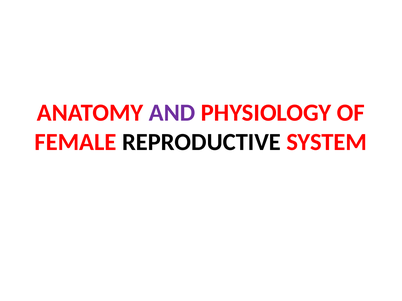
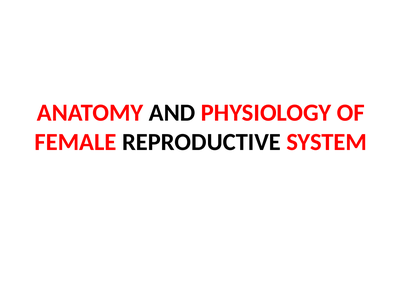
AND colour: purple -> black
